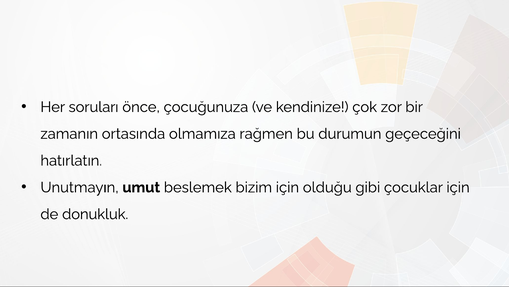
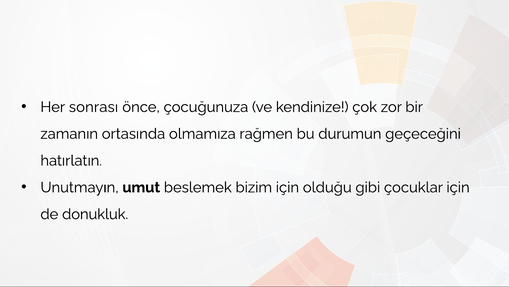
soruları: soruları -> sonrası
